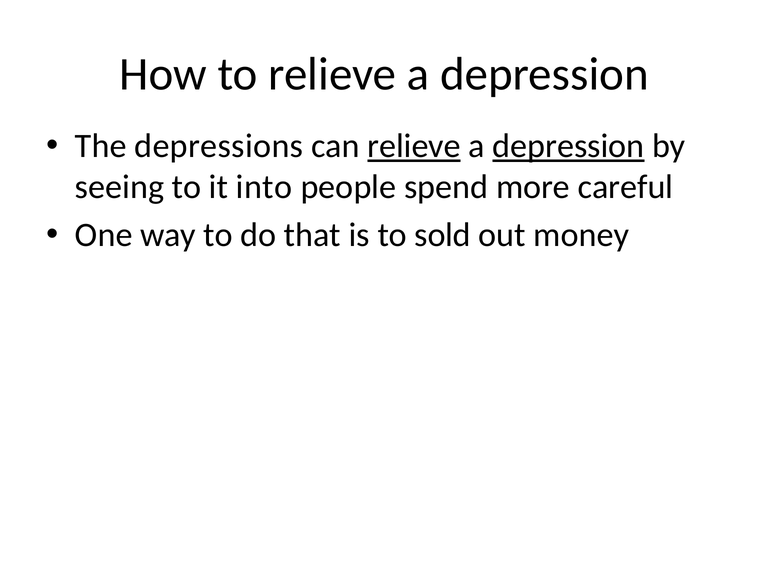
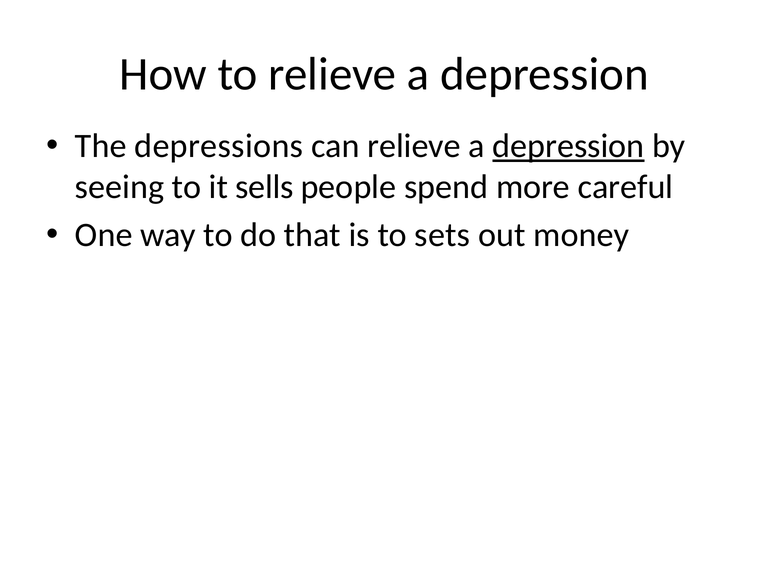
relieve at (414, 146) underline: present -> none
into: into -> sells
sold: sold -> sets
